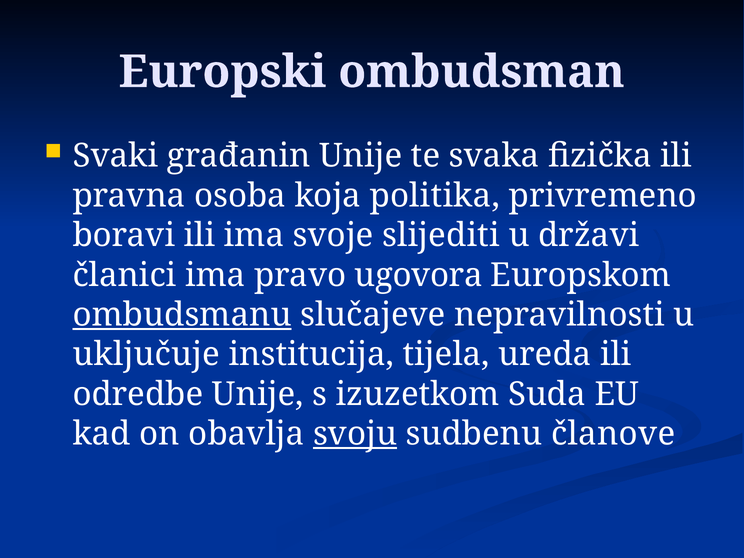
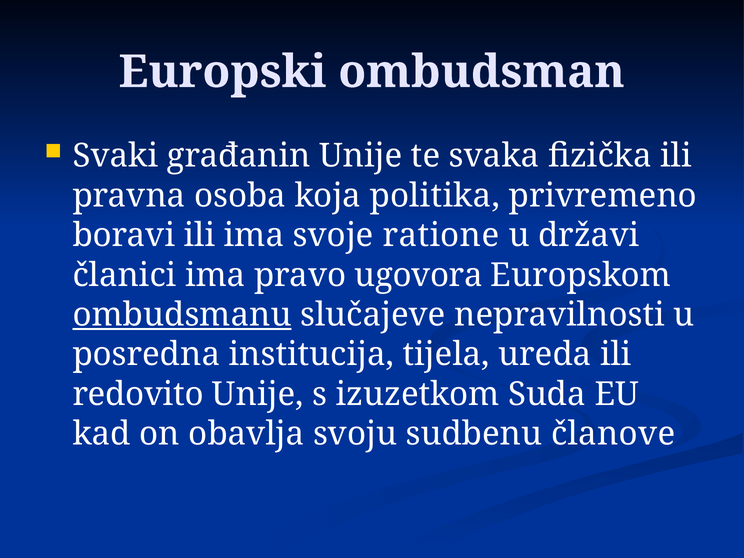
slijediti: slijediti -> ratione
uključuje: uključuje -> posredna
odredbe: odredbe -> redovito
svoju underline: present -> none
